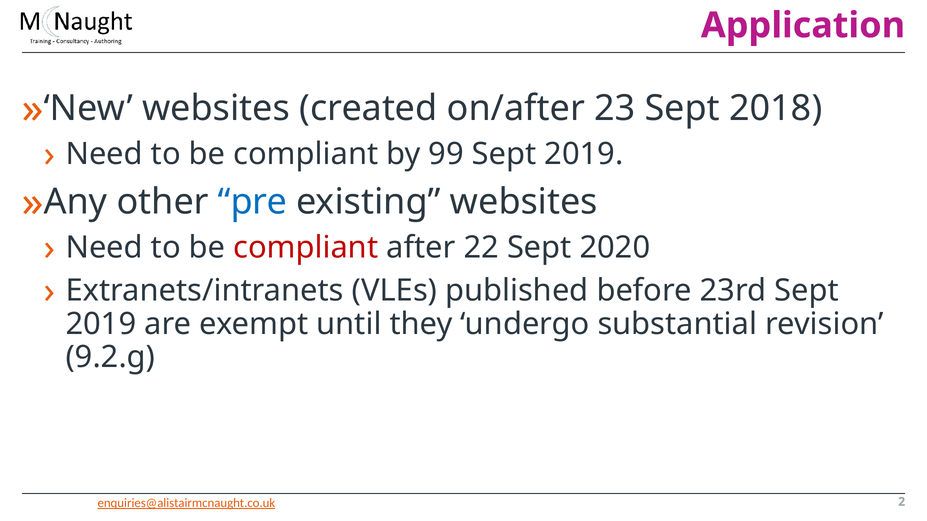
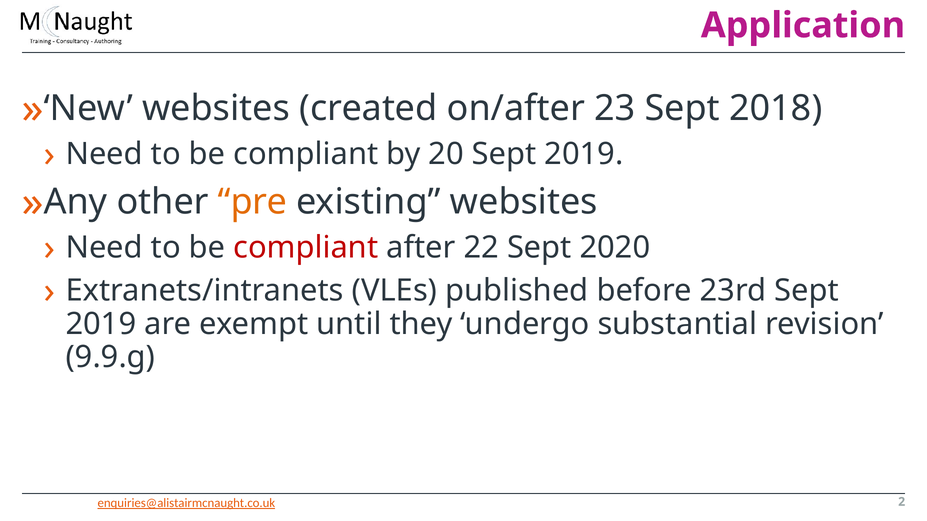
99: 99 -> 20
pre colour: blue -> orange
9.2.g: 9.2.g -> 9.9.g
